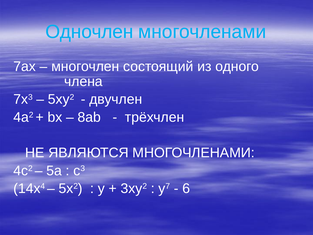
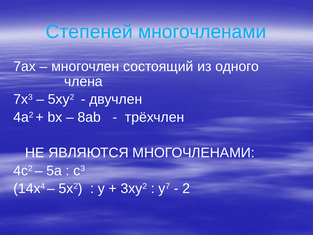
Одночлен: Одночлен -> Степеней
6: 6 -> 2
